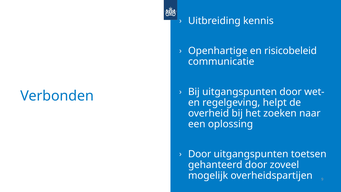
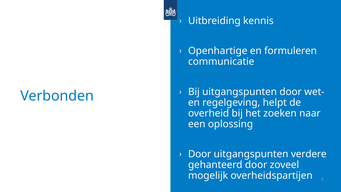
risicobeleid: risicobeleid -> formuleren
toetsen: toetsen -> verdere
